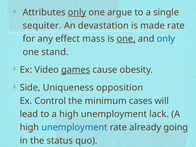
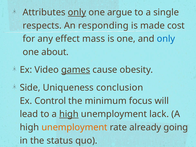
sequiter: sequiter -> respects
devastation: devastation -> responding
made rate: rate -> cost
one at (126, 39) underline: present -> none
stand: stand -> about
opposition: opposition -> conclusion
cases: cases -> focus
high at (69, 114) underline: none -> present
unemployment at (74, 127) colour: blue -> orange
